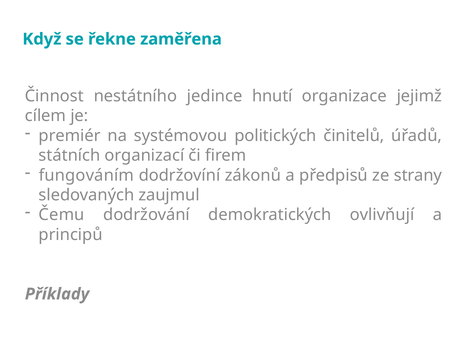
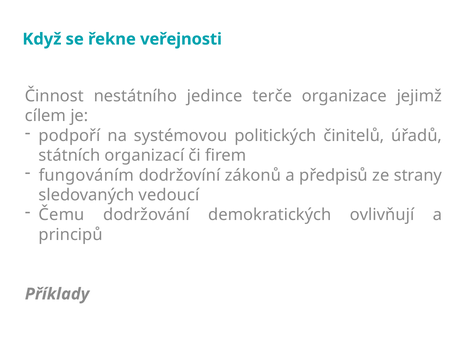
zaměřena: zaměřena -> veřejnosti
hnutí: hnutí -> terče
premiér: premiér -> podpoří
zaujmul: zaujmul -> vedoucí
